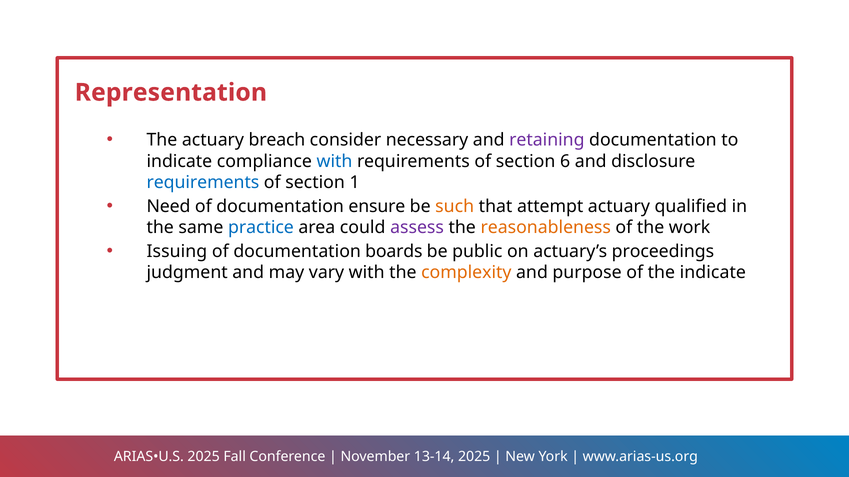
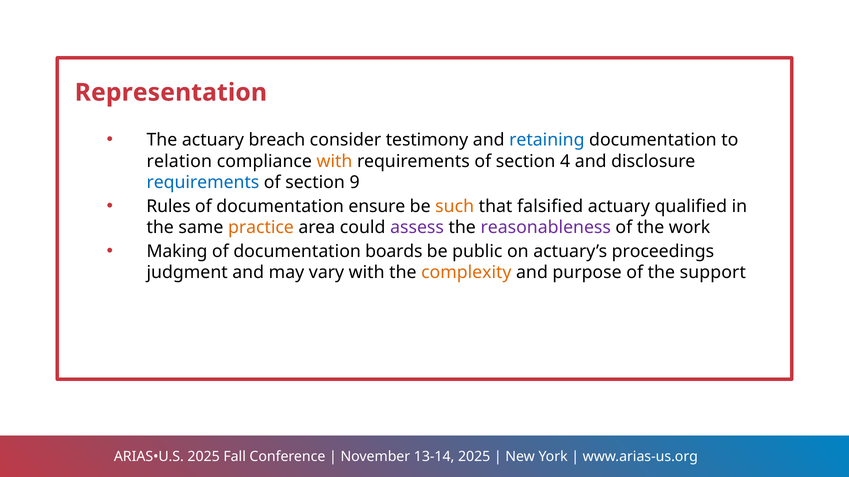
necessary: necessary -> testimony
retaining colour: purple -> blue
indicate at (179, 161): indicate -> relation
with at (335, 161) colour: blue -> orange
6: 6 -> 4
1: 1 -> 9
Need: Need -> Rules
attempt: attempt -> falsified
practice colour: blue -> orange
reasonableness colour: orange -> purple
Issuing: Issuing -> Making
the indicate: indicate -> support
